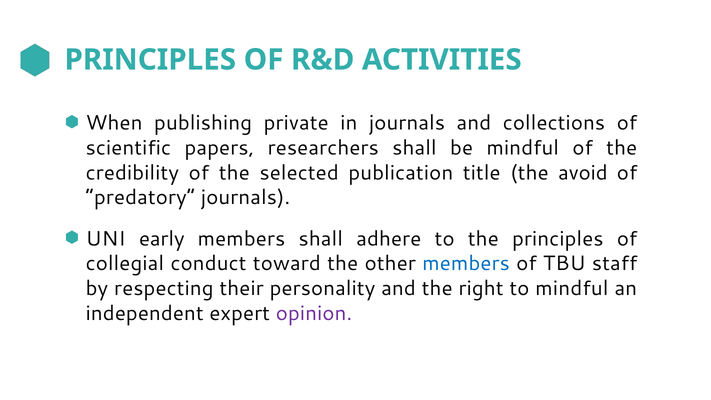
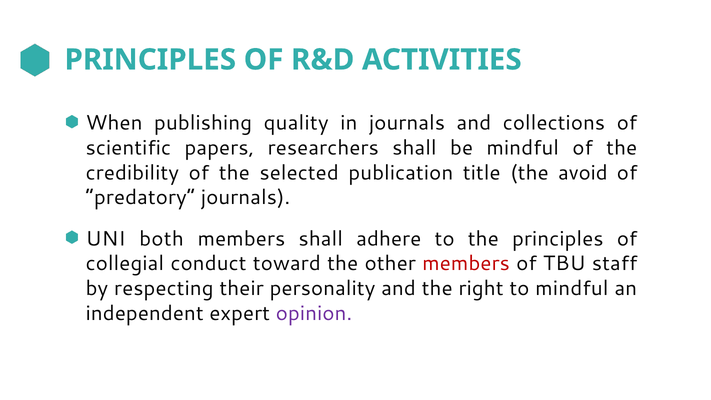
private: private -> quality
early: early -> both
members at (466, 263) colour: blue -> red
